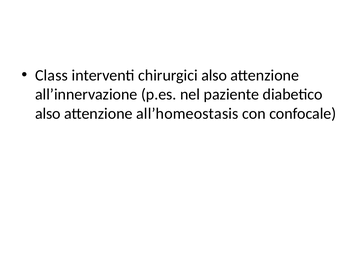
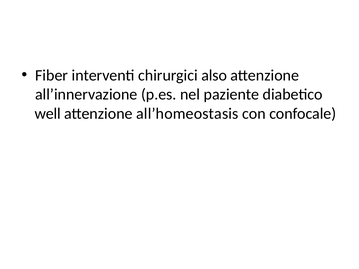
Class: Class -> Fiber
also at (48, 114): also -> well
